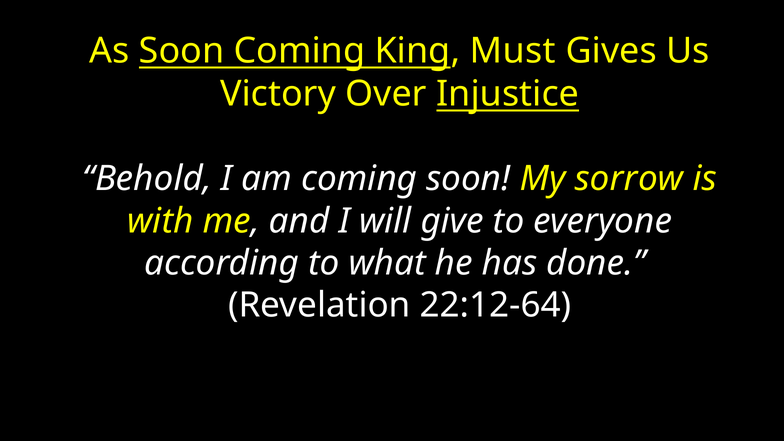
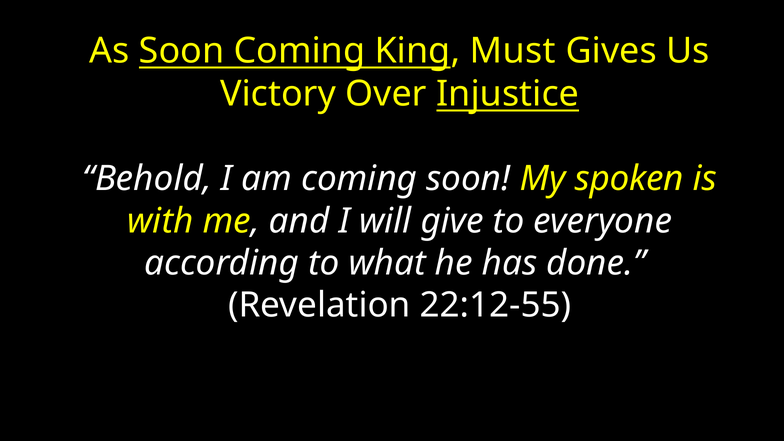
sorrow: sorrow -> spoken
22:12-64: 22:12-64 -> 22:12-55
